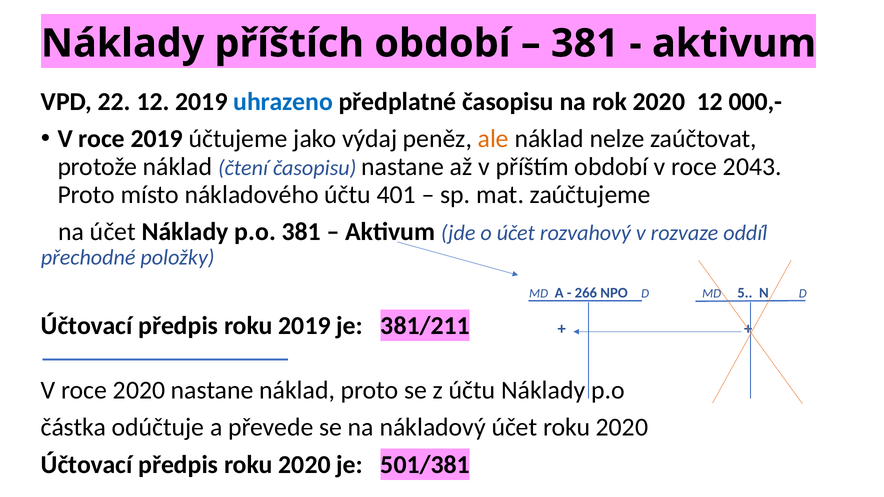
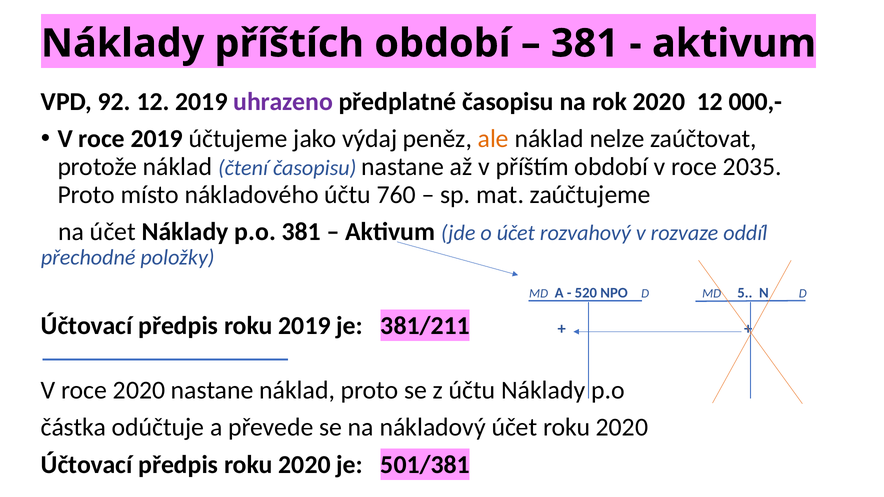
22: 22 -> 92
uhrazeno colour: blue -> purple
2043: 2043 -> 2035
401: 401 -> 760
266: 266 -> 520
